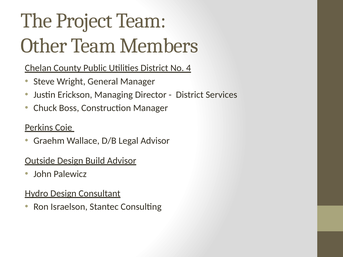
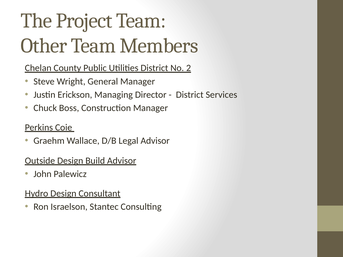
4: 4 -> 2
